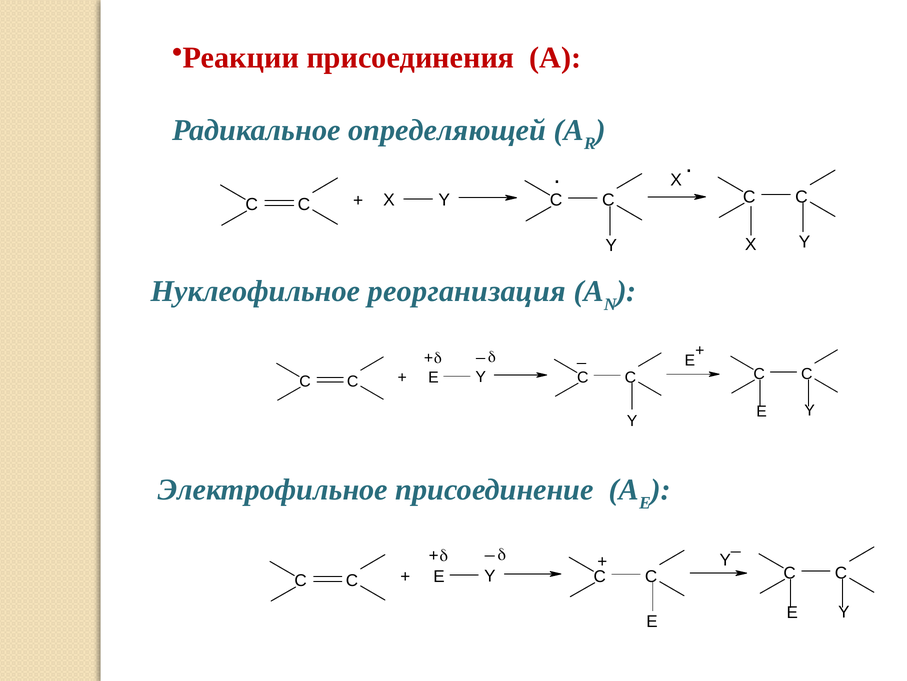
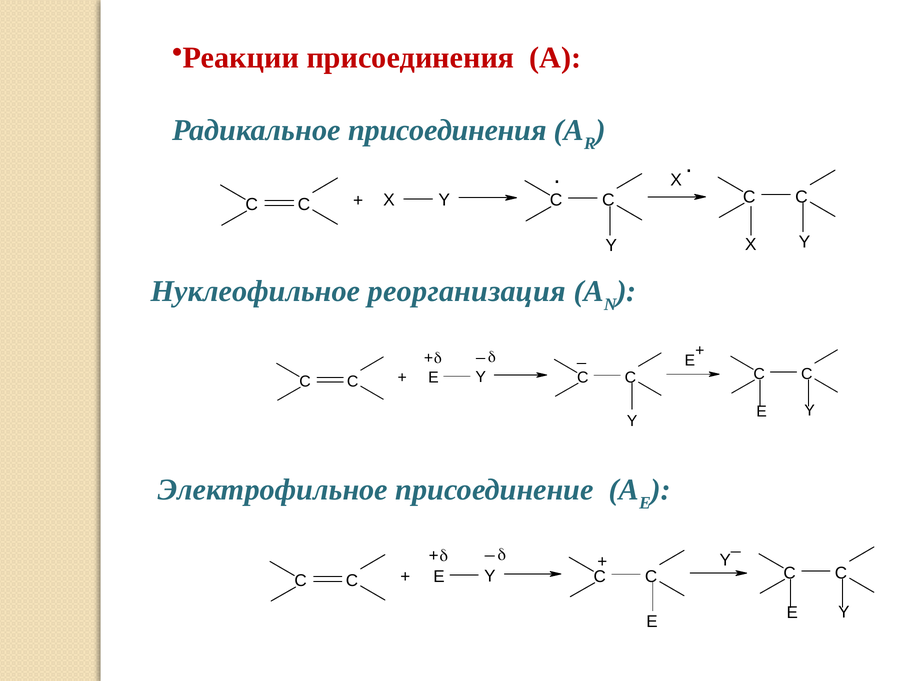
Радикальное определяющей: определяющей -> присоединения
